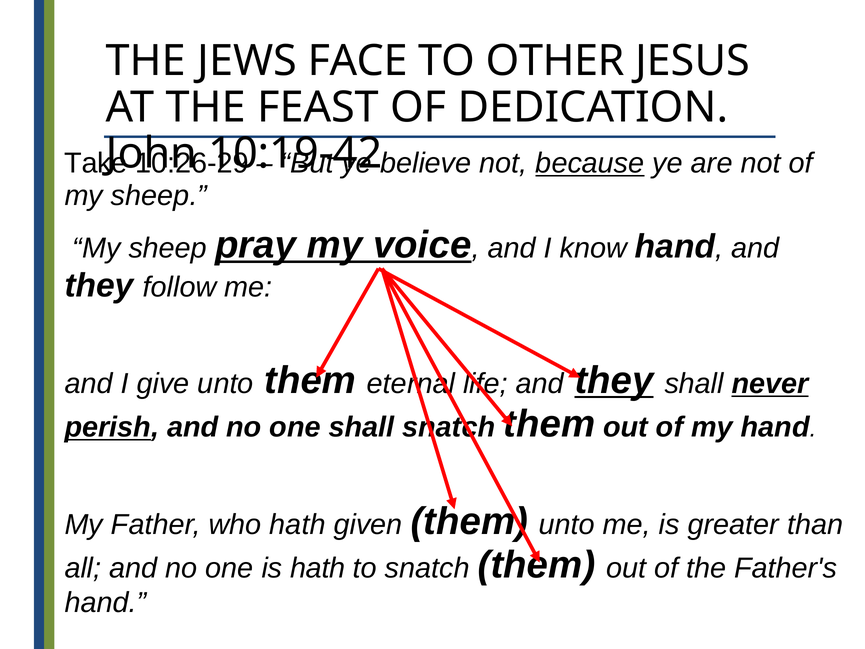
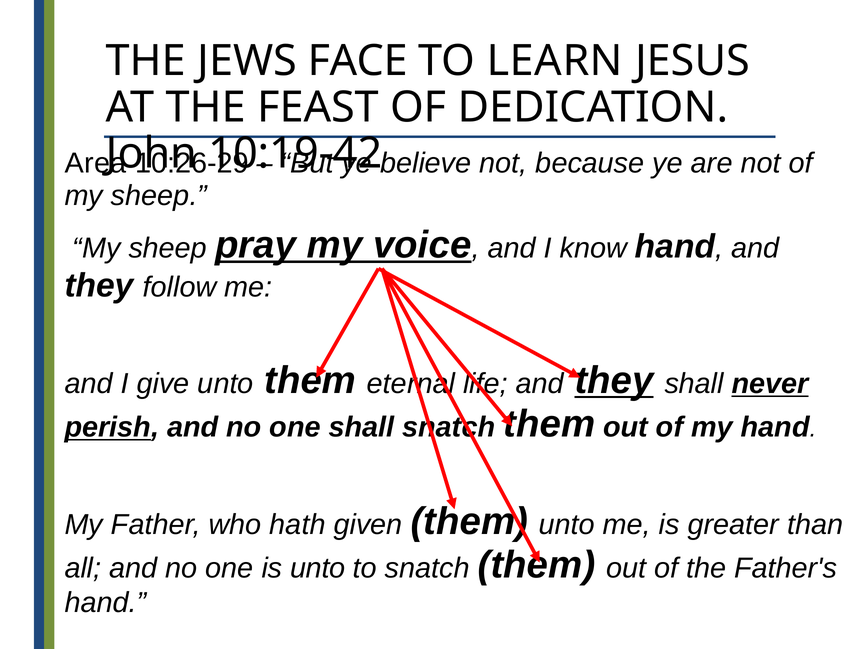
OTHER: OTHER -> LEARN
Take: Take -> Area
because underline: present -> none
is hath: hath -> unto
